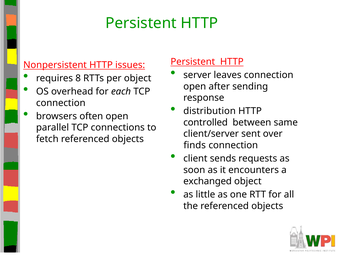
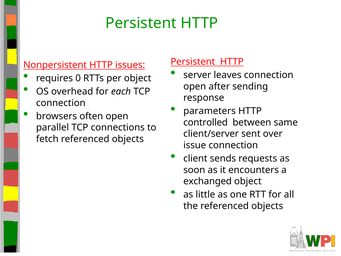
8: 8 -> 0
distribution: distribution -> parameters
finds: finds -> issue
